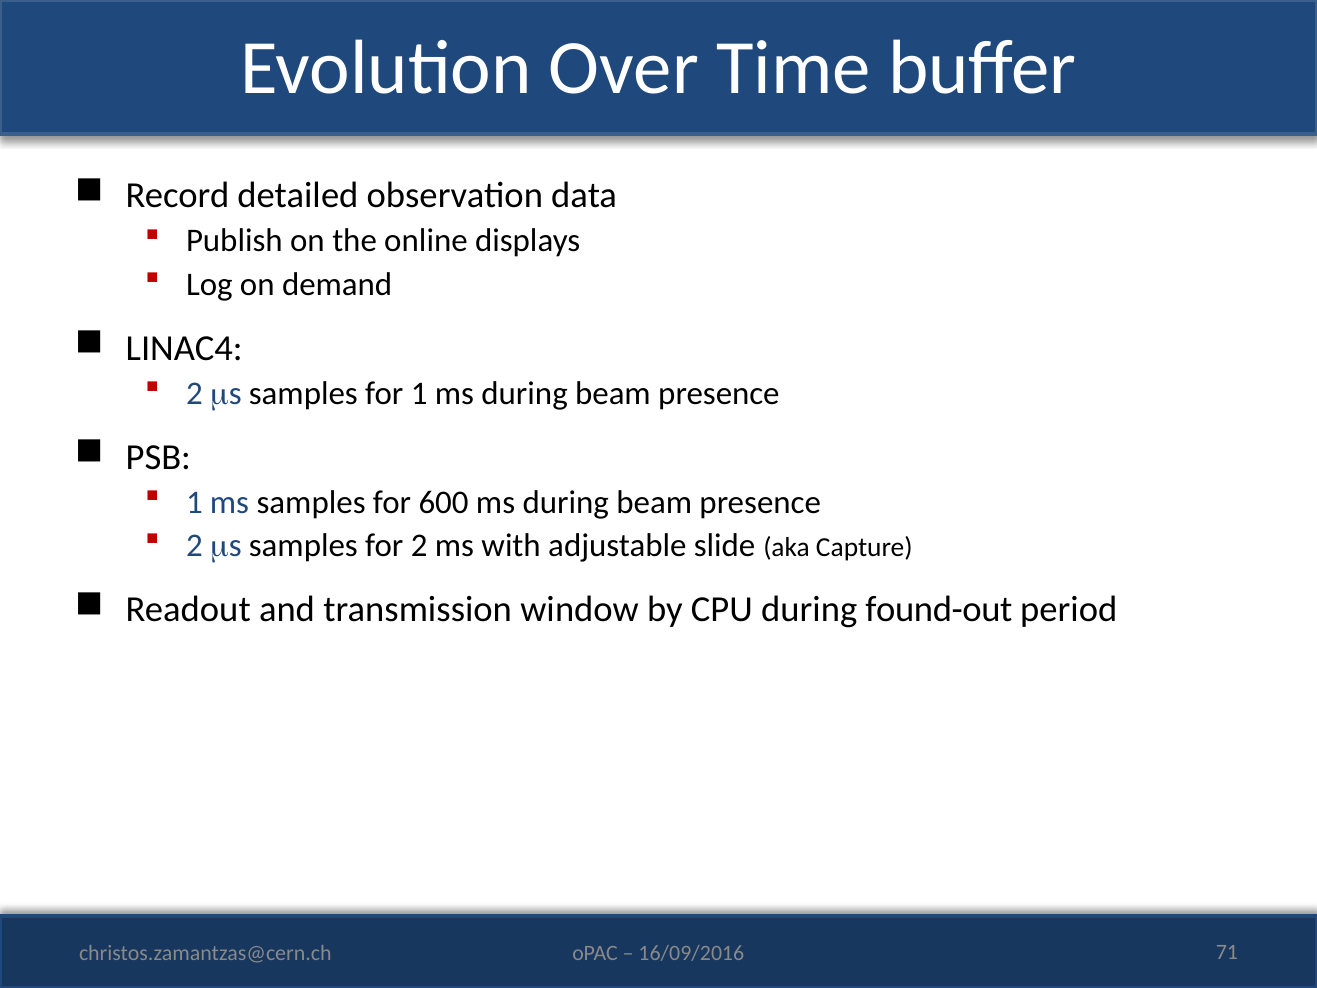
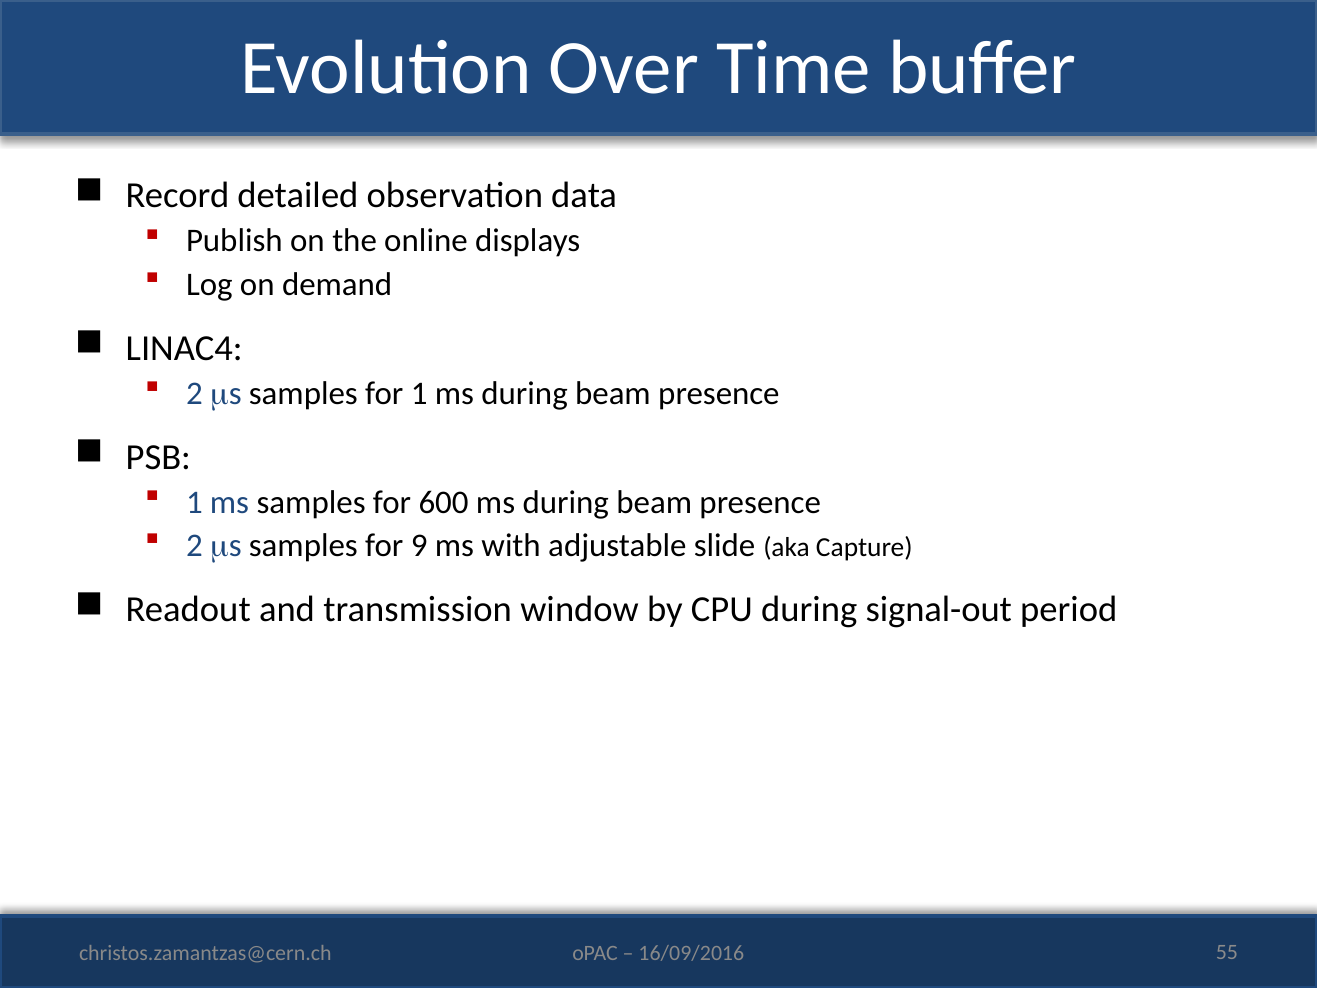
for 2: 2 -> 9
found-out: found-out -> signal-out
71: 71 -> 55
